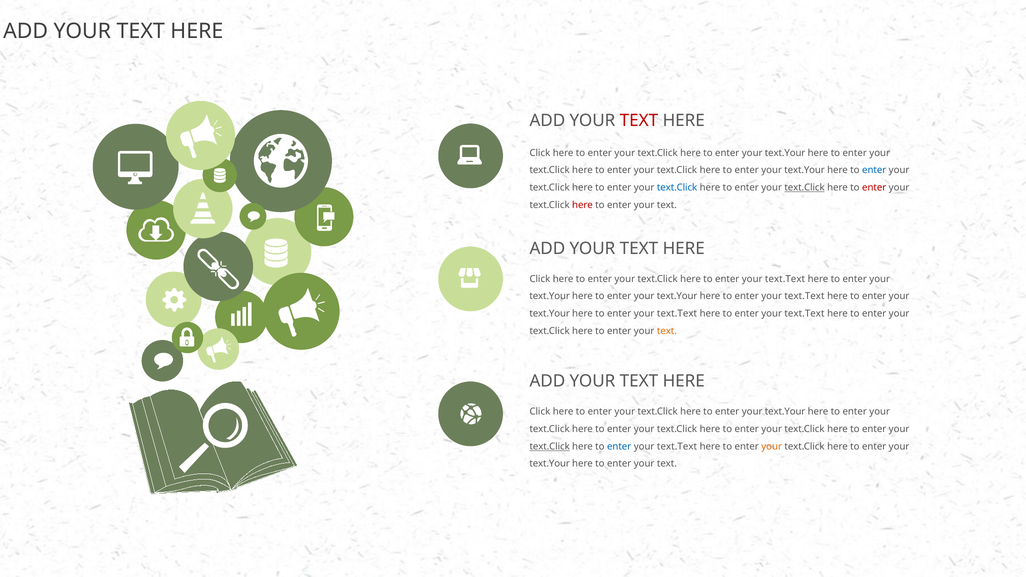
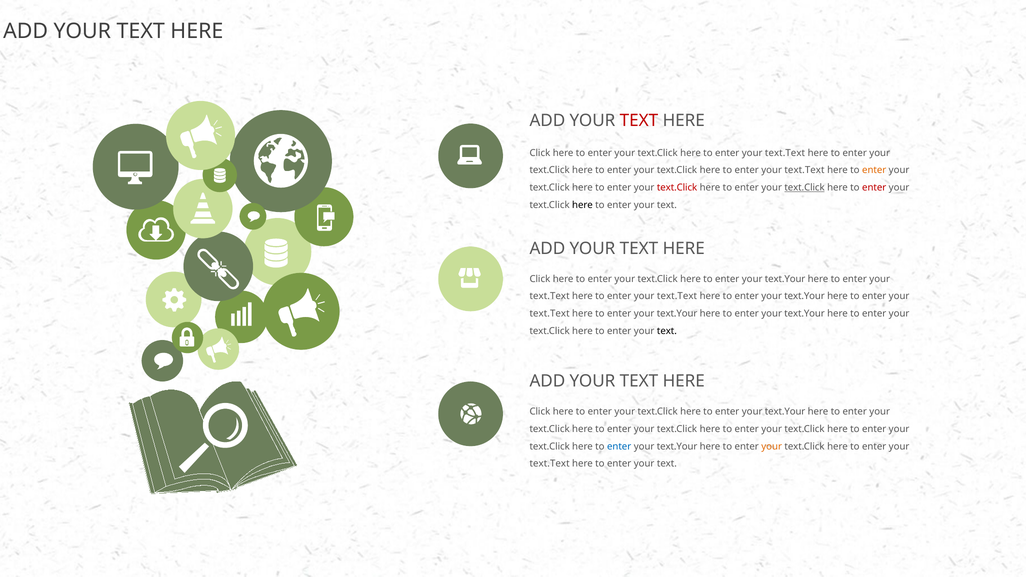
text.Your at (785, 153): text.Your -> text.Text
text.Your at (805, 170): text.Your -> text.Text
enter at (874, 170) colour: blue -> orange
text.Click at (677, 188) colour: blue -> red
here at (582, 205) colour: red -> black
text.Text at (785, 279): text.Text -> text.Your
text.Your at (550, 296): text.Your -> text.Text
text.Your at (677, 296): text.Your -> text.Text
text.Text at (804, 296): text.Text -> text.Your
text.Your at (550, 314): text.Your -> text.Text
text.Text at (677, 314): text.Text -> text.Your
text.Text at (804, 314): text.Text -> text.Your
text at (667, 331) colour: orange -> black
text.Click at (550, 447) underline: present -> none
text.Text at (677, 447): text.Text -> text.Your
text.Your at (550, 464): text.Your -> text.Text
